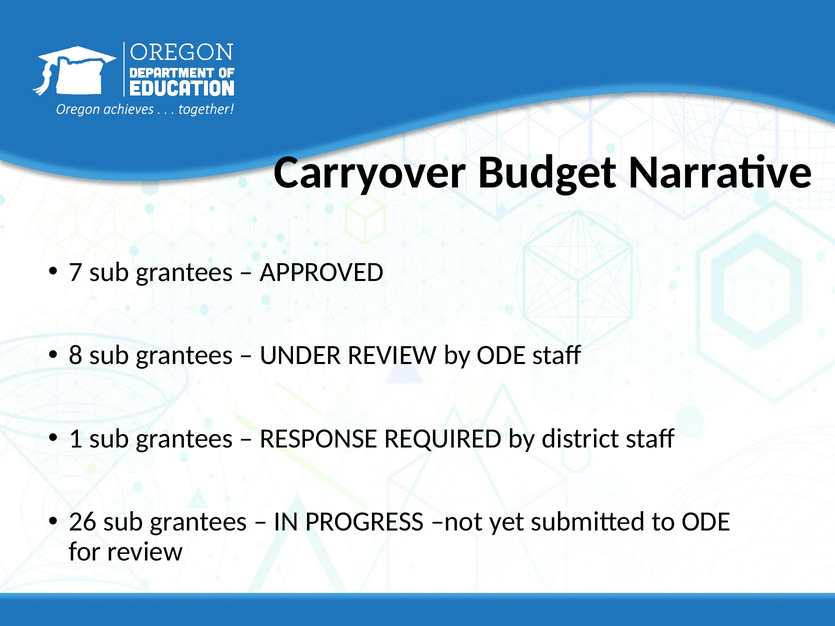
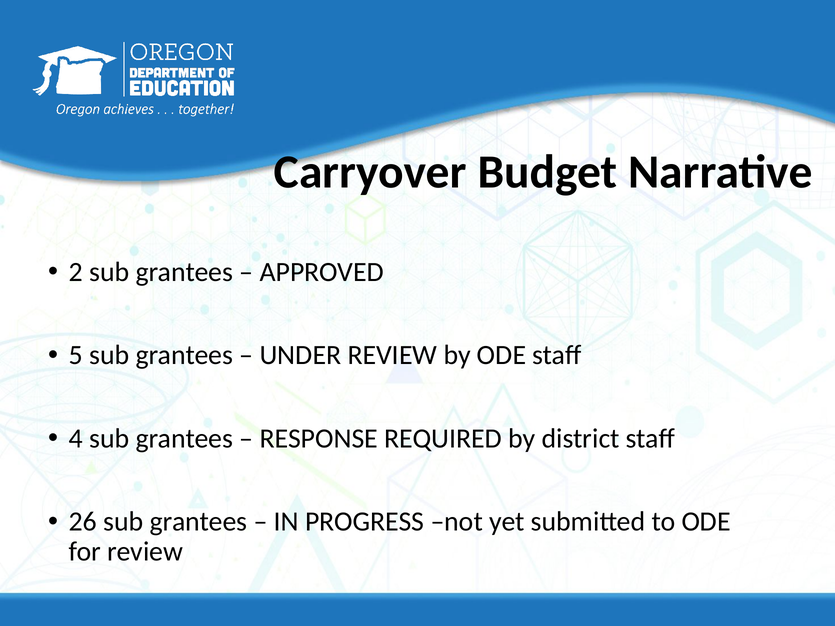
7: 7 -> 2
8: 8 -> 5
1: 1 -> 4
